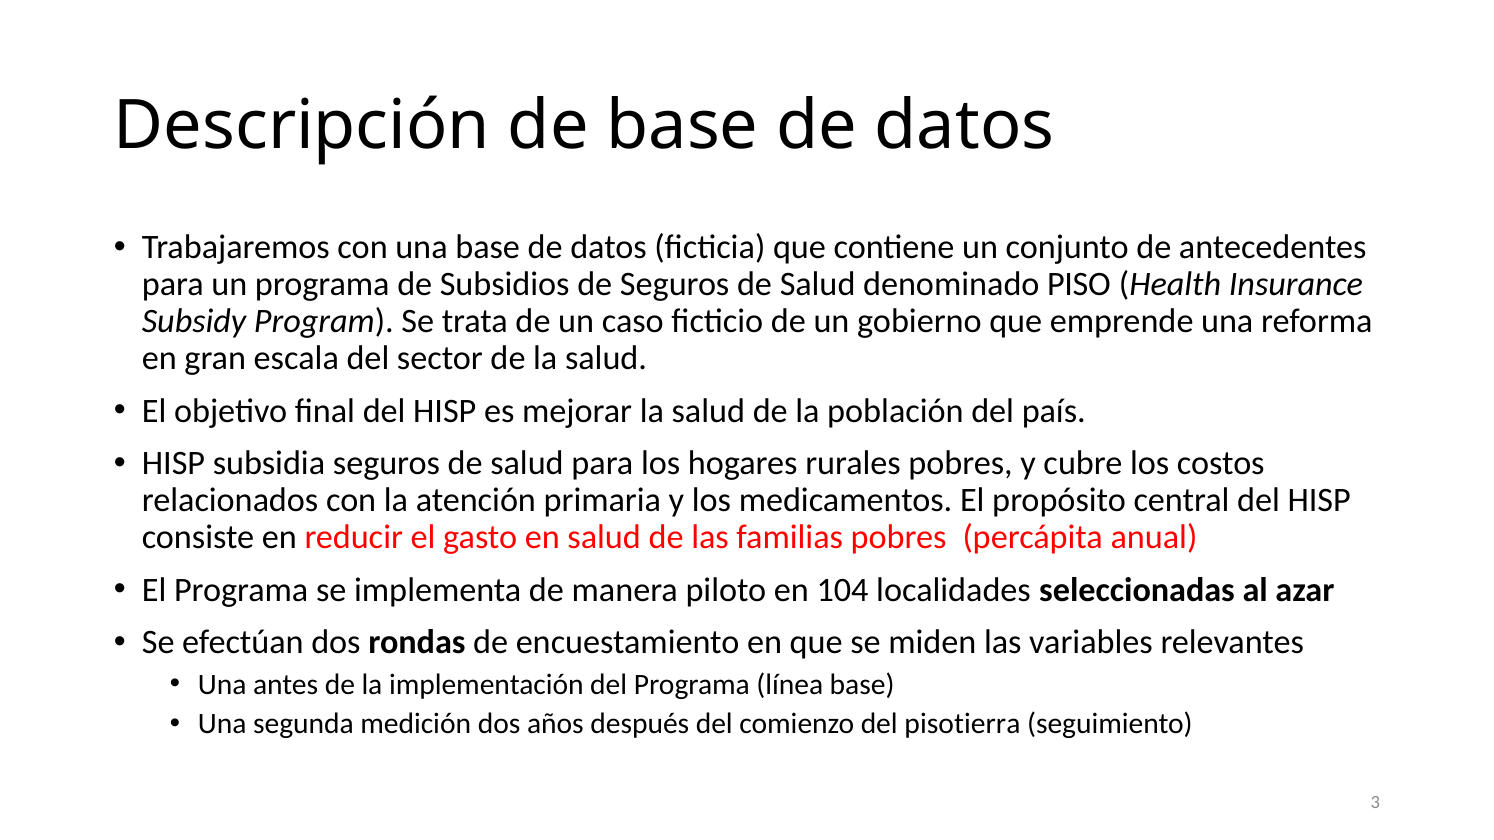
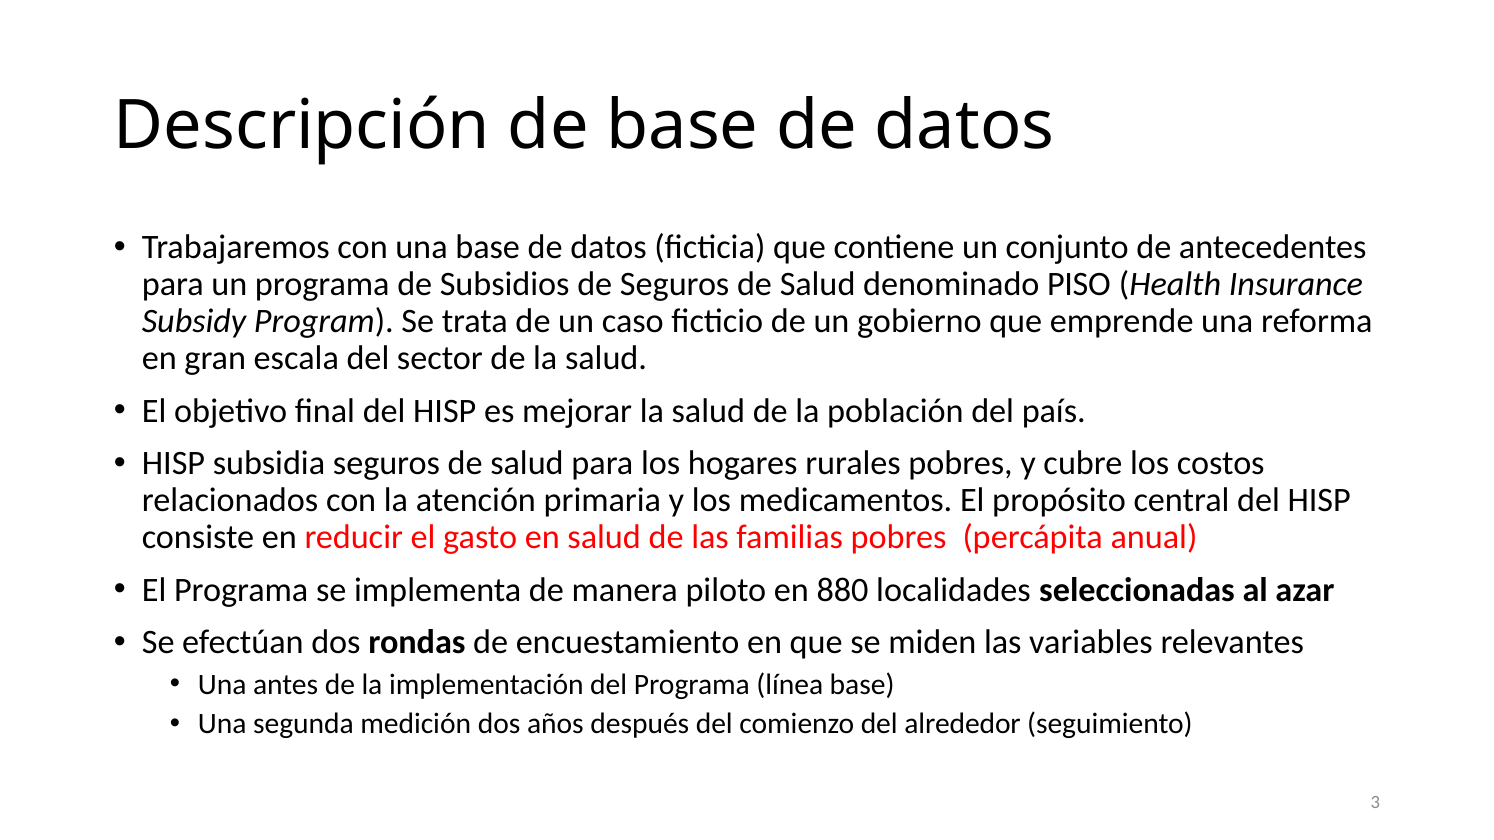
104: 104 -> 880
pisotierra: pisotierra -> alrededor
